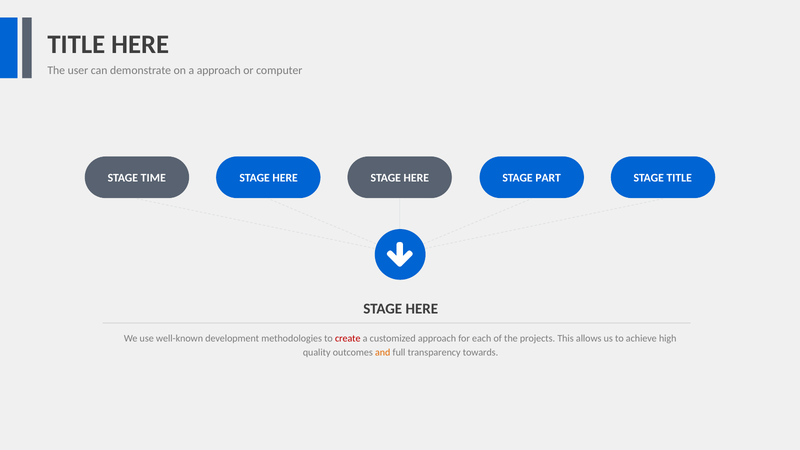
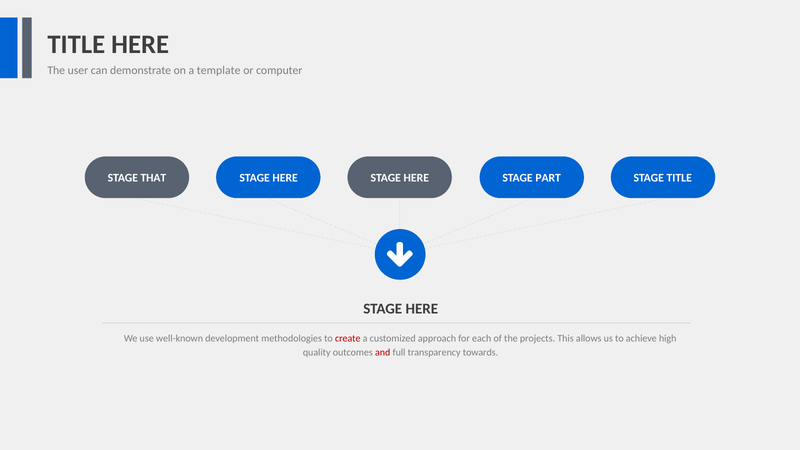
a approach: approach -> template
TIME: TIME -> THAT
and colour: orange -> red
